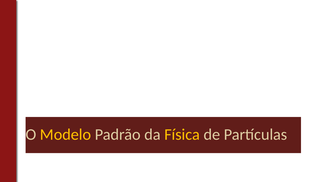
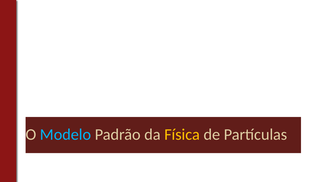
Modelo colour: yellow -> light blue
